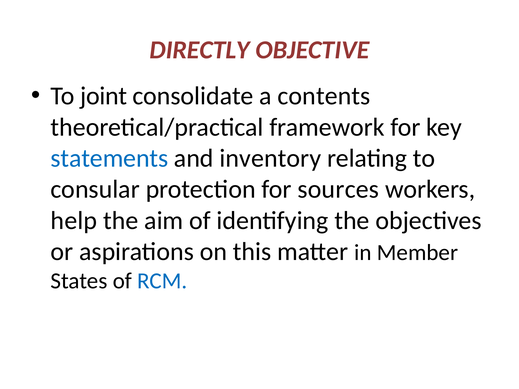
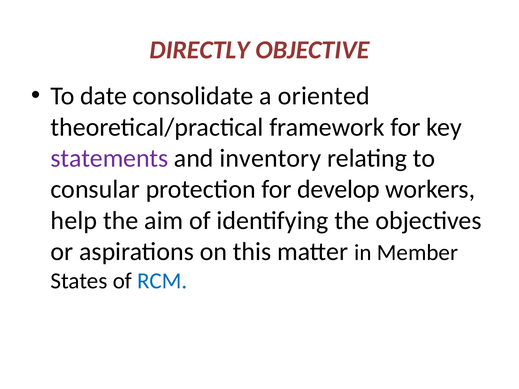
joint: joint -> date
contents: contents -> oriented
statements colour: blue -> purple
sources: sources -> develop
